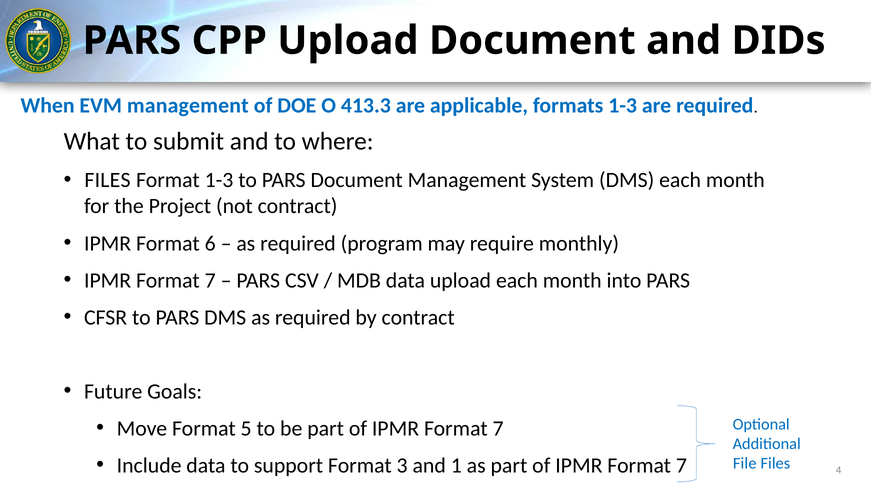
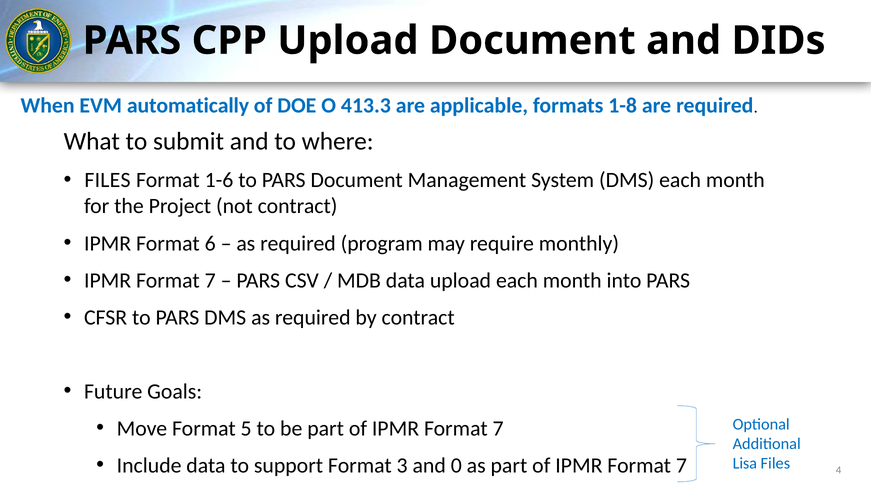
EVM management: management -> automatically
formats 1-3: 1-3 -> 1-8
Format 1-3: 1-3 -> 1-6
1: 1 -> 0
File: File -> Lisa
